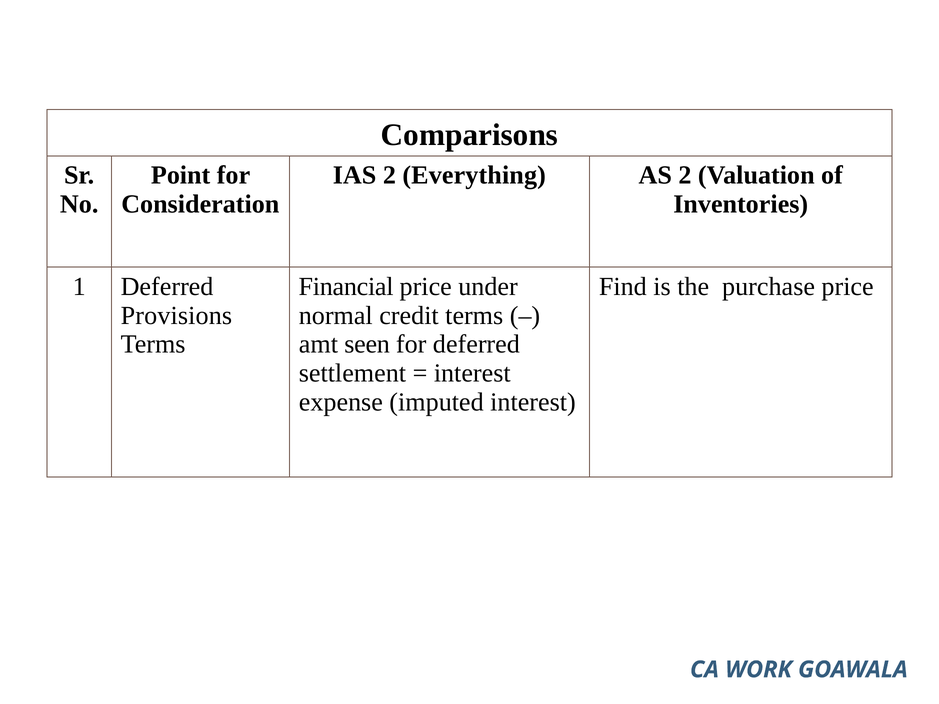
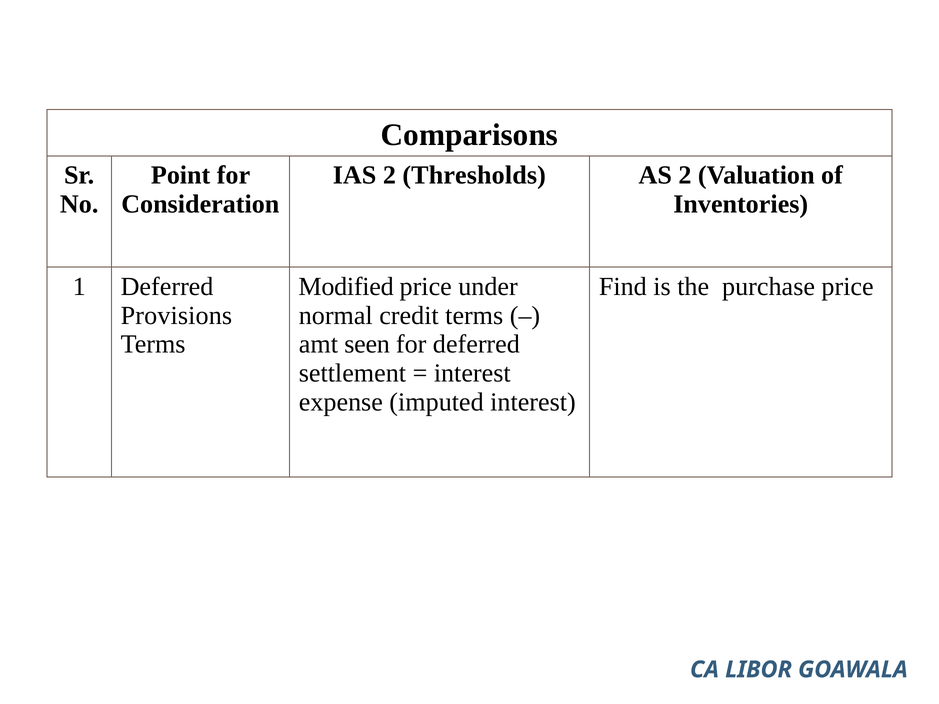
Everything: Everything -> Thresholds
Financial: Financial -> Modified
WORK: WORK -> LIBOR
